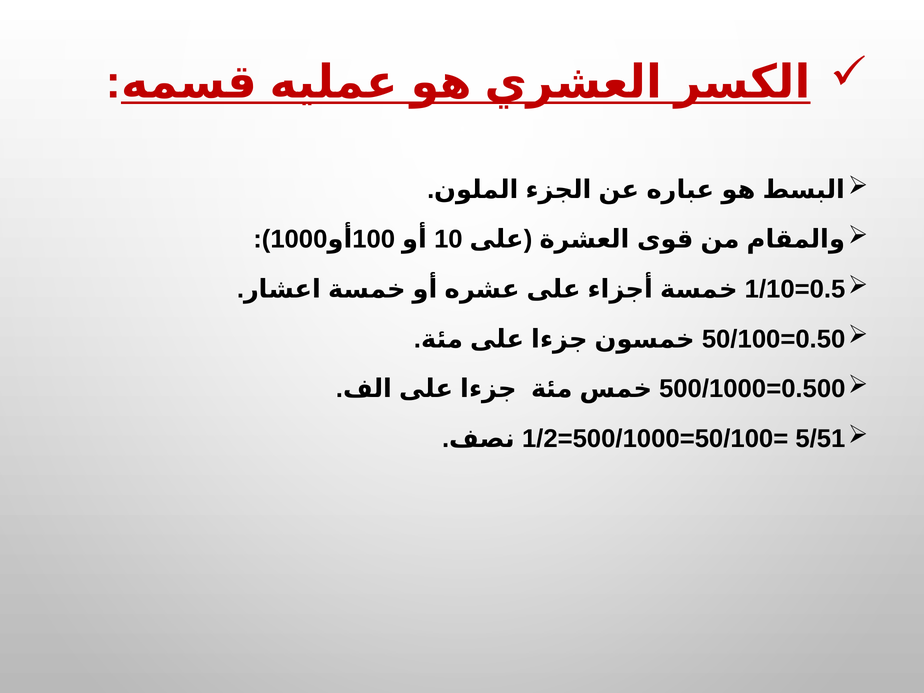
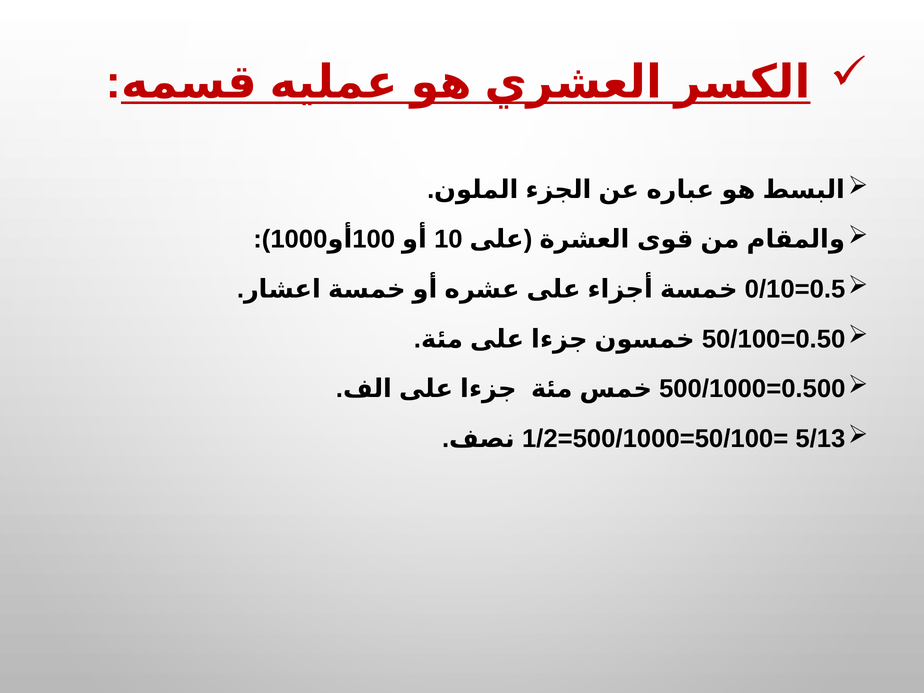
1/10: 1/10 -> 0/10
5/51: 5/51 -> 5/13
